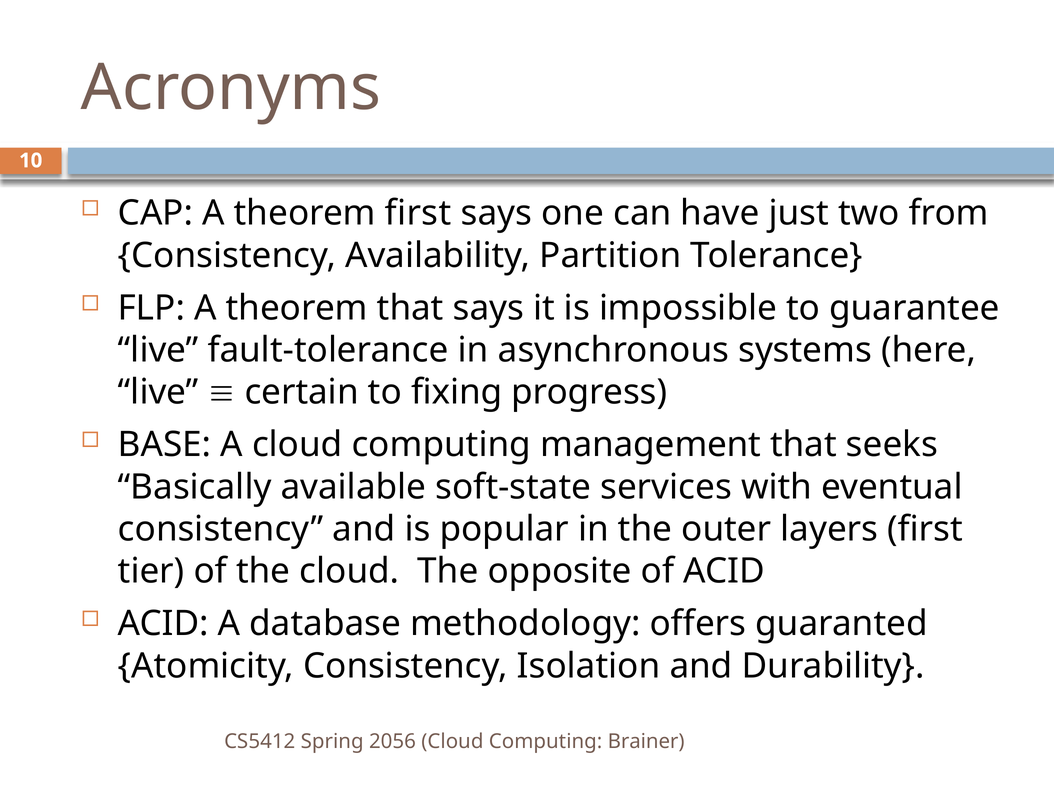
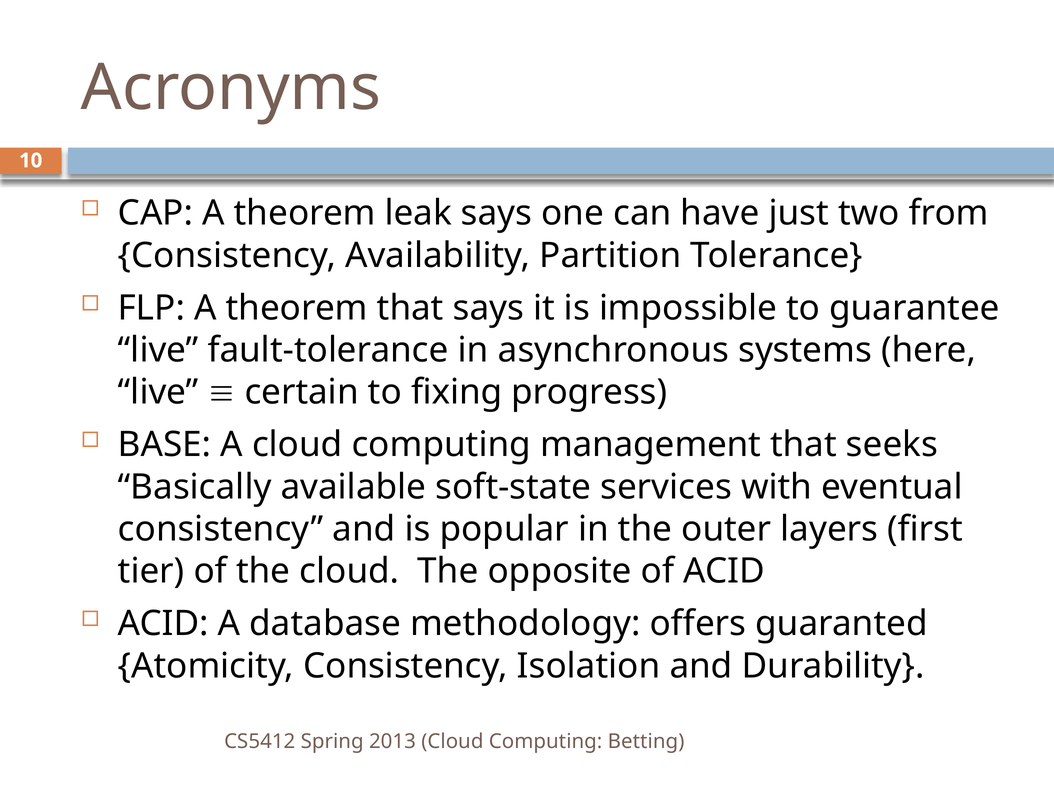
theorem first: first -> leak
2056: 2056 -> 2013
Brainer: Brainer -> Betting
